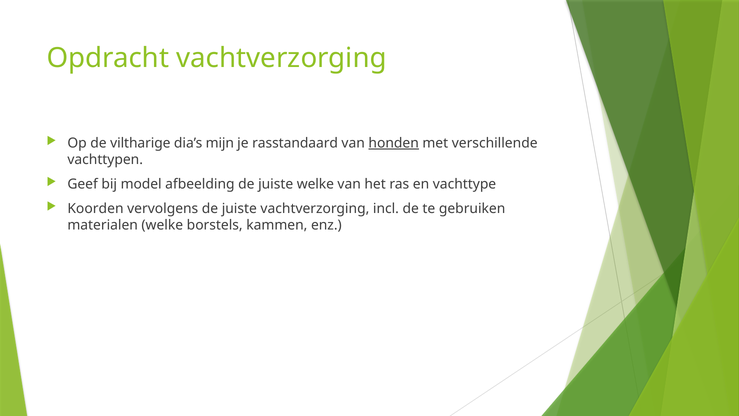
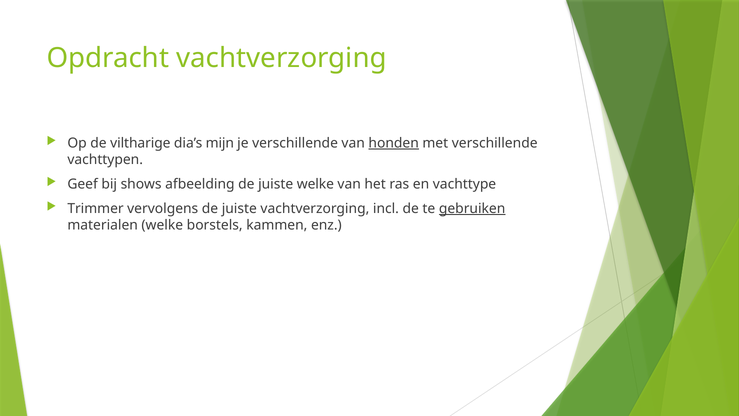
je rasstandaard: rasstandaard -> verschillende
model: model -> shows
Koorden: Koorden -> Trimmer
gebruiken underline: none -> present
